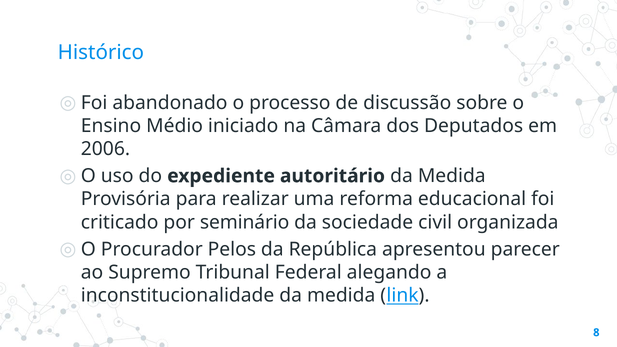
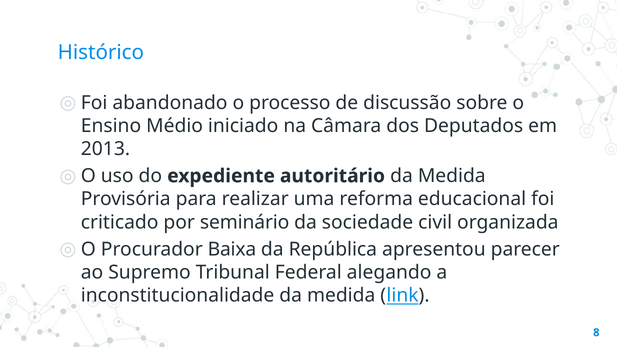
2006: 2006 -> 2013
Pelos: Pelos -> Baixa
